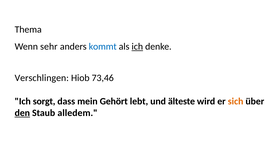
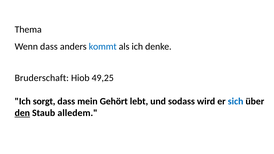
Wenn sehr: sehr -> dass
ich at (137, 47) underline: present -> none
Verschlingen: Verschlingen -> Bruderschaft
73,46: 73,46 -> 49,25
älteste: älteste -> sodass
sich colour: orange -> blue
